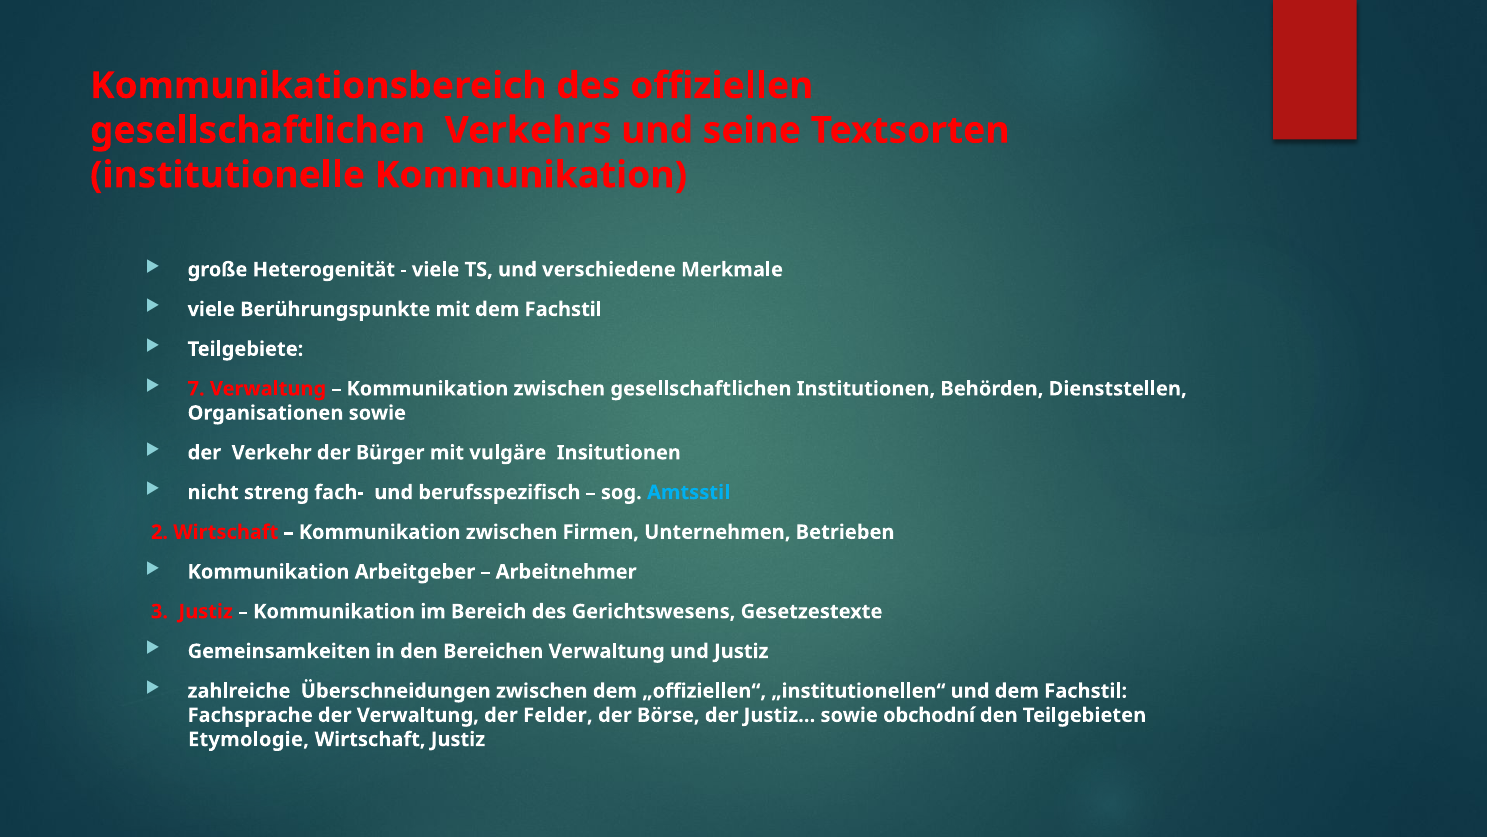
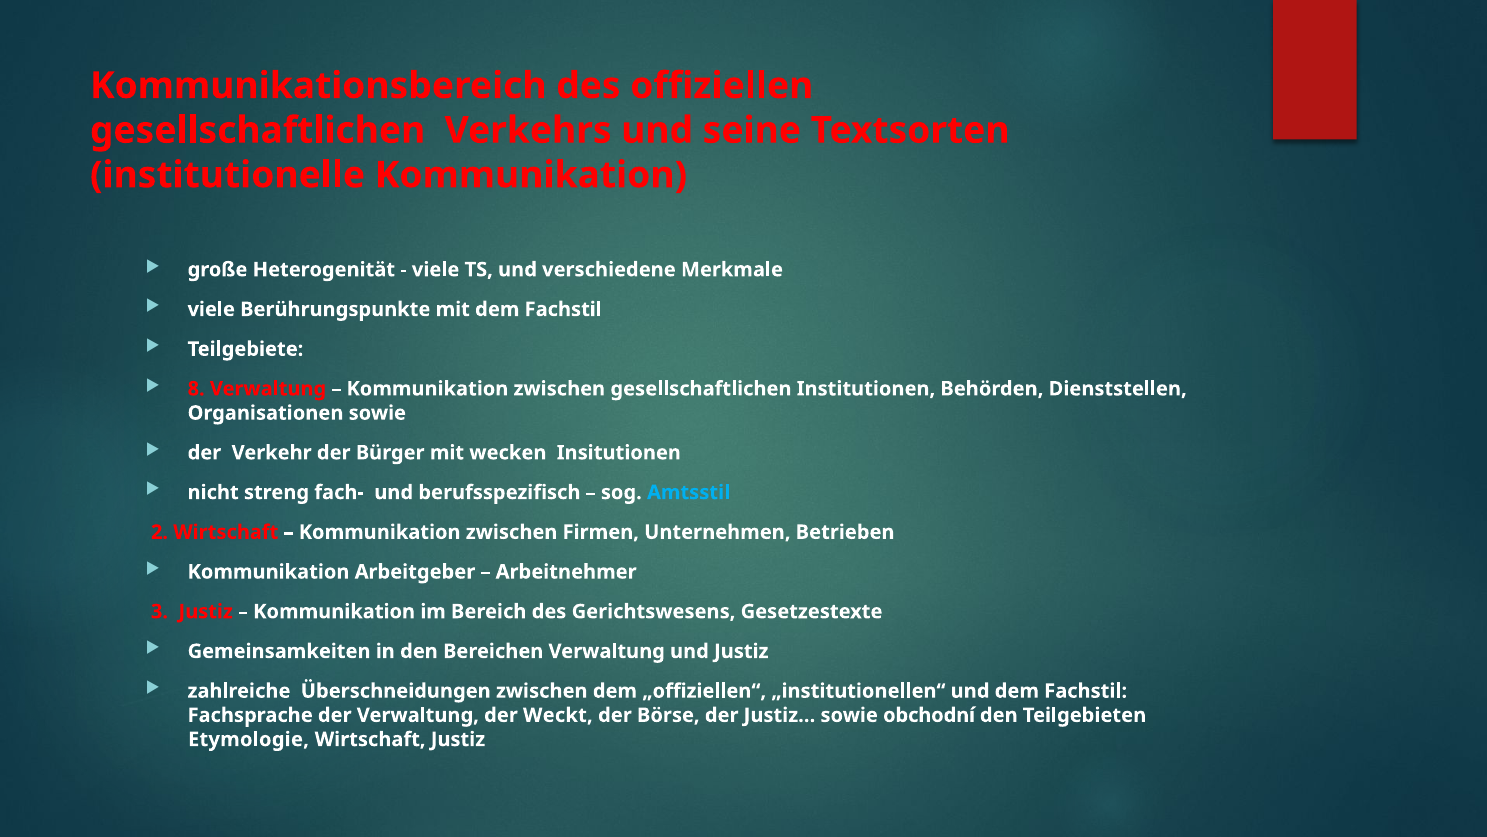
7: 7 -> 8
vulgäre: vulgäre -> wecken
Felder: Felder -> Weckt
